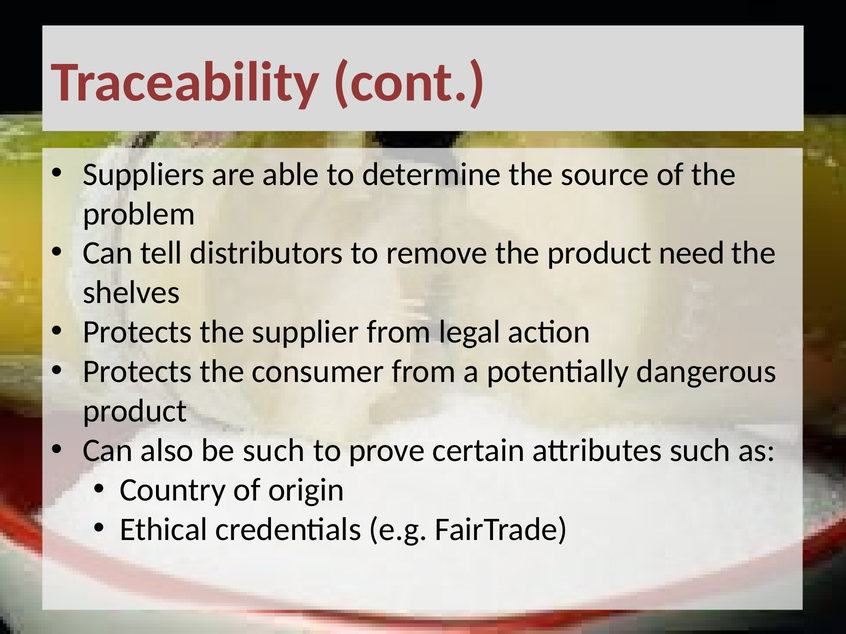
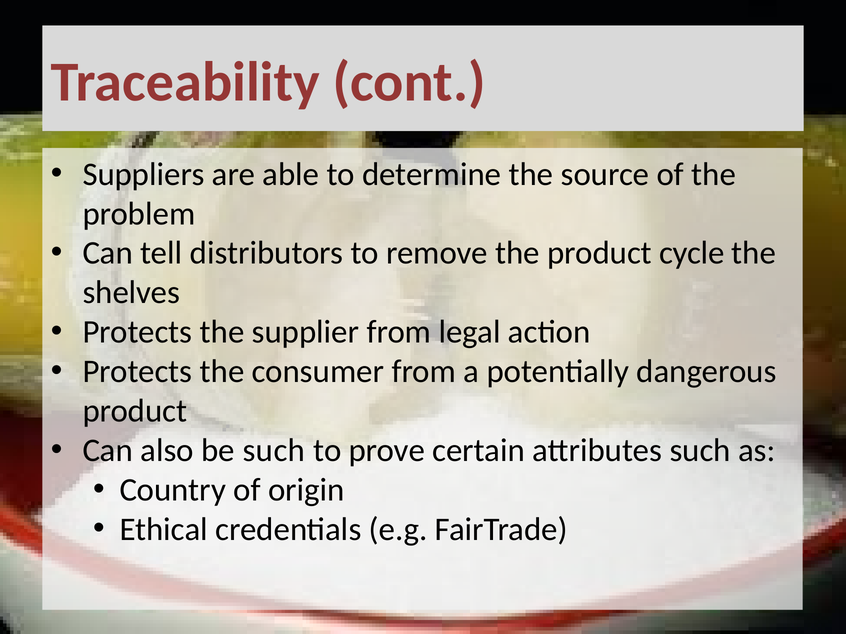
need: need -> cycle
